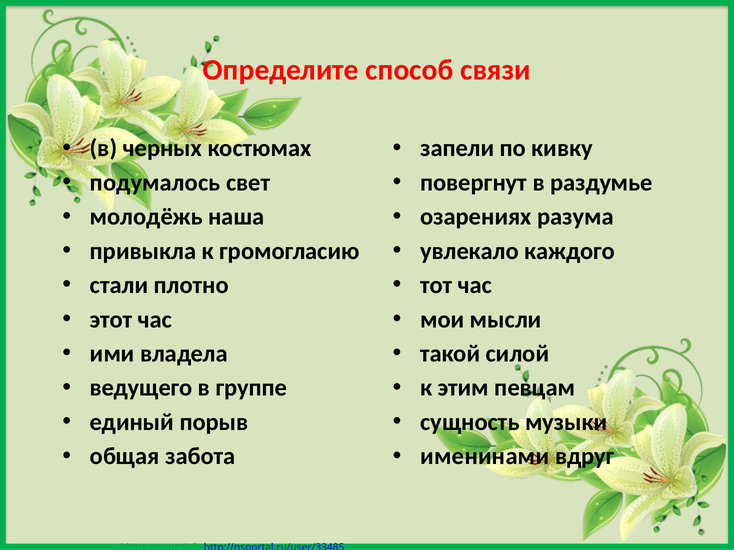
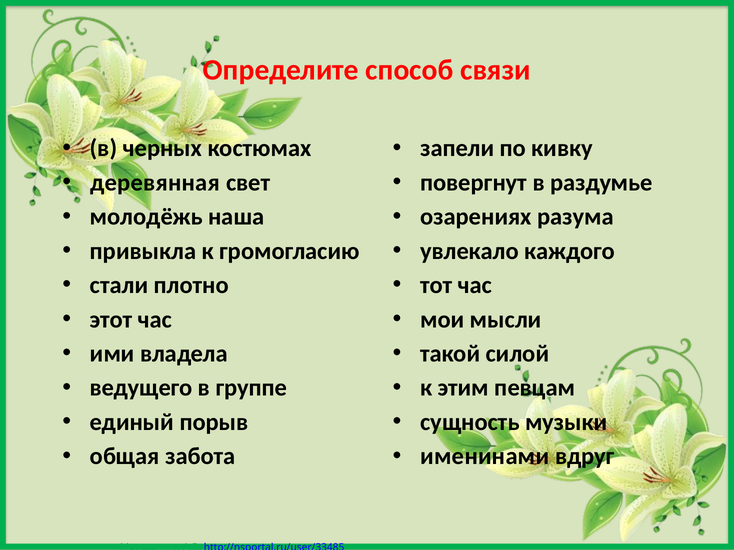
подумалось: подумалось -> деревянная
